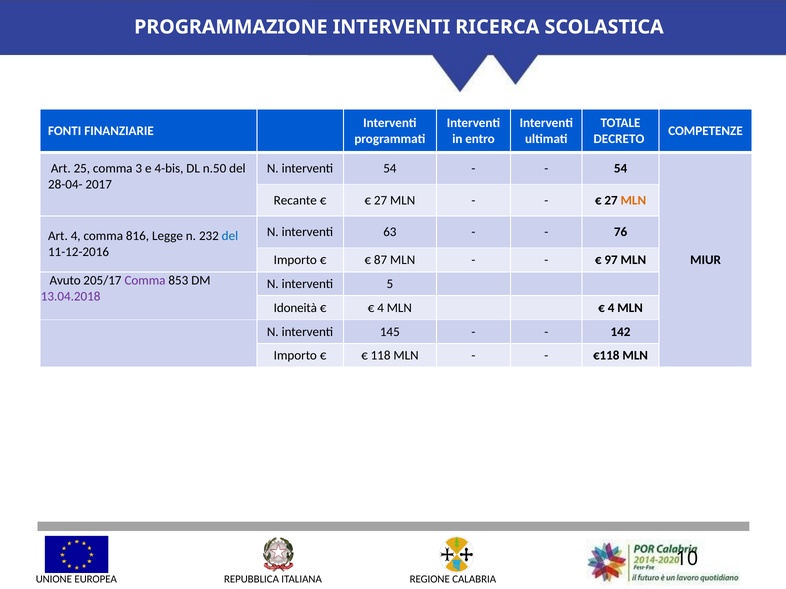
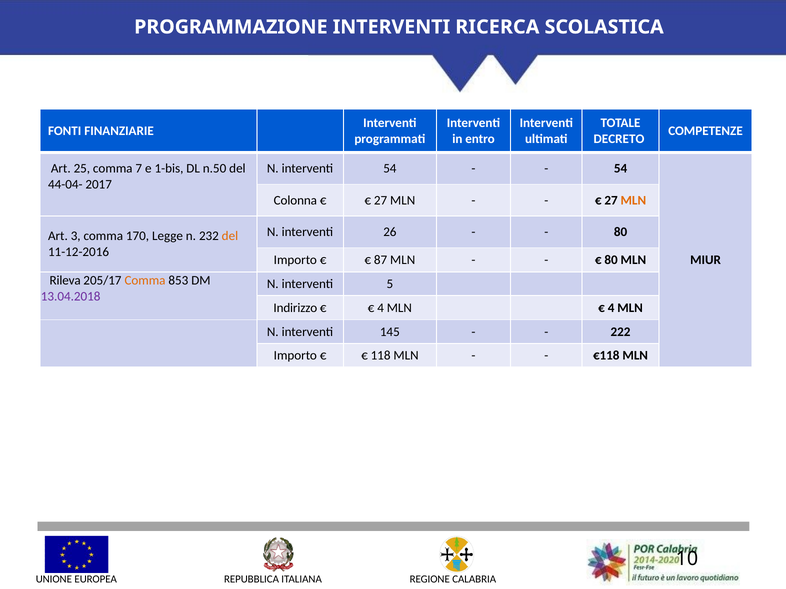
3: 3 -> 7
4-bis: 4-bis -> 1-bis
28-04-: 28-04- -> 44-04-
Recante: Recante -> Colonna
63: 63 -> 26
76 at (621, 232): 76 -> 80
Art 4: 4 -> 3
816: 816 -> 170
del at (230, 236) colour: blue -> orange
97 at (611, 260): 97 -> 80
Avuto: Avuto -> Rileva
Comma at (145, 281) colour: purple -> orange
Idoneità: Idoneità -> Indirizzo
142: 142 -> 222
